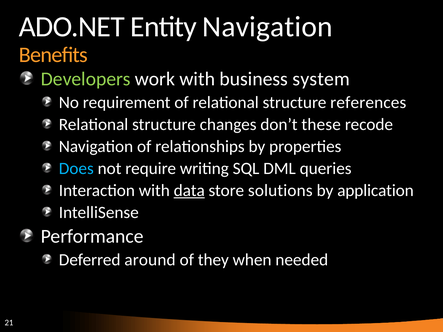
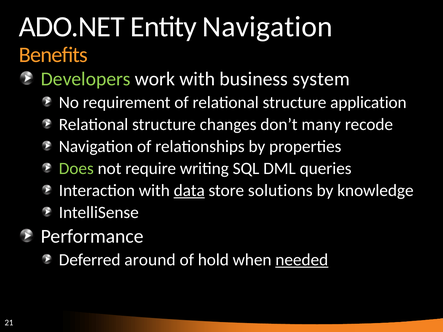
references: references -> application
these: these -> many
Does colour: light blue -> light green
application: application -> knowledge
they: they -> hold
needed underline: none -> present
